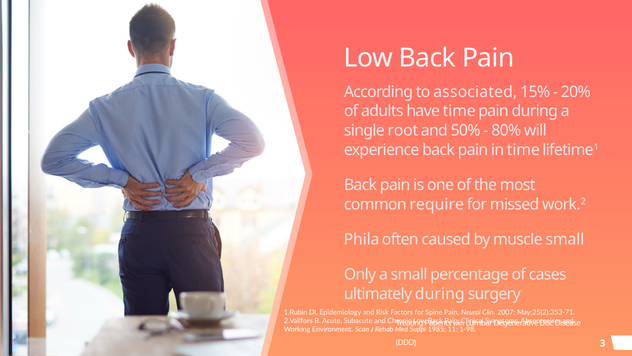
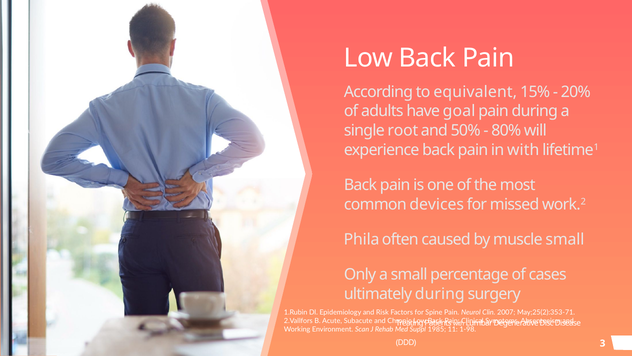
associated: associated -> equivalent
have time: time -> goal
in time: time -> with
require: require -> devices
